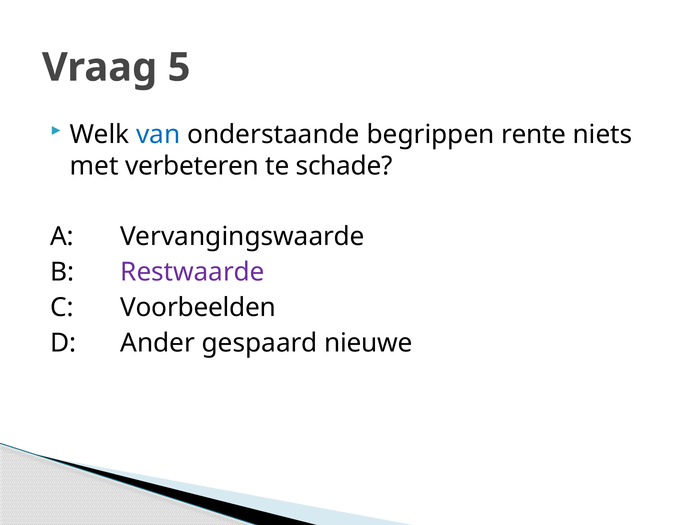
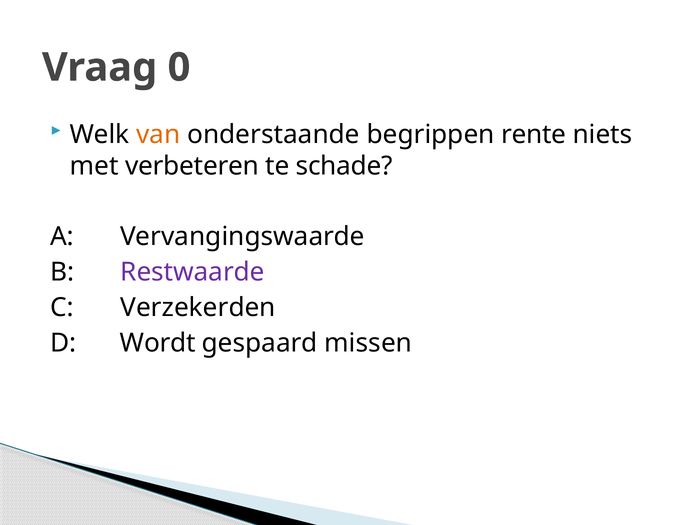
5: 5 -> 0
van colour: blue -> orange
Voorbeelden: Voorbeelden -> Verzekerden
Ander: Ander -> Wordt
nieuwe: nieuwe -> missen
